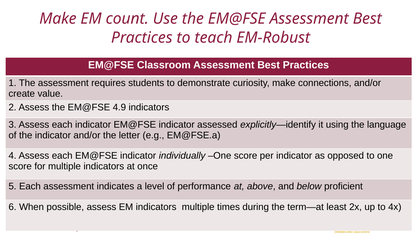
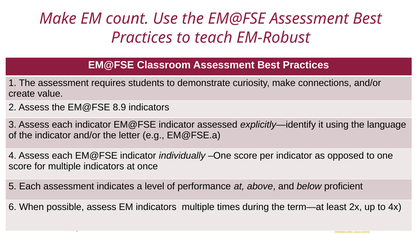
4.9: 4.9 -> 8.9
